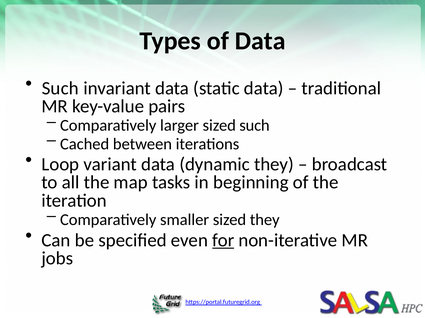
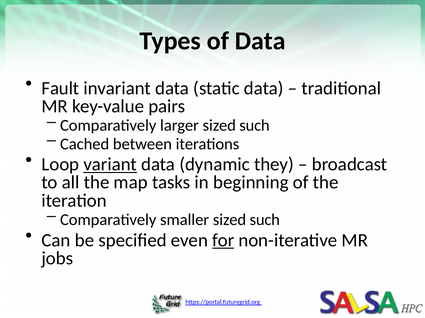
Such at (60, 88): Such -> Fault
variant underline: none -> present
smaller sized they: they -> such
